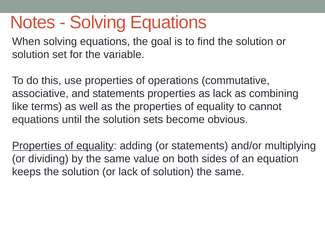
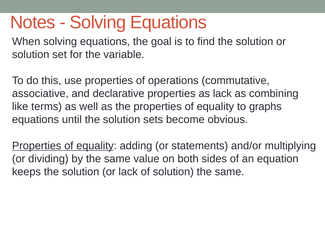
and statements: statements -> declarative
cannot: cannot -> graphs
